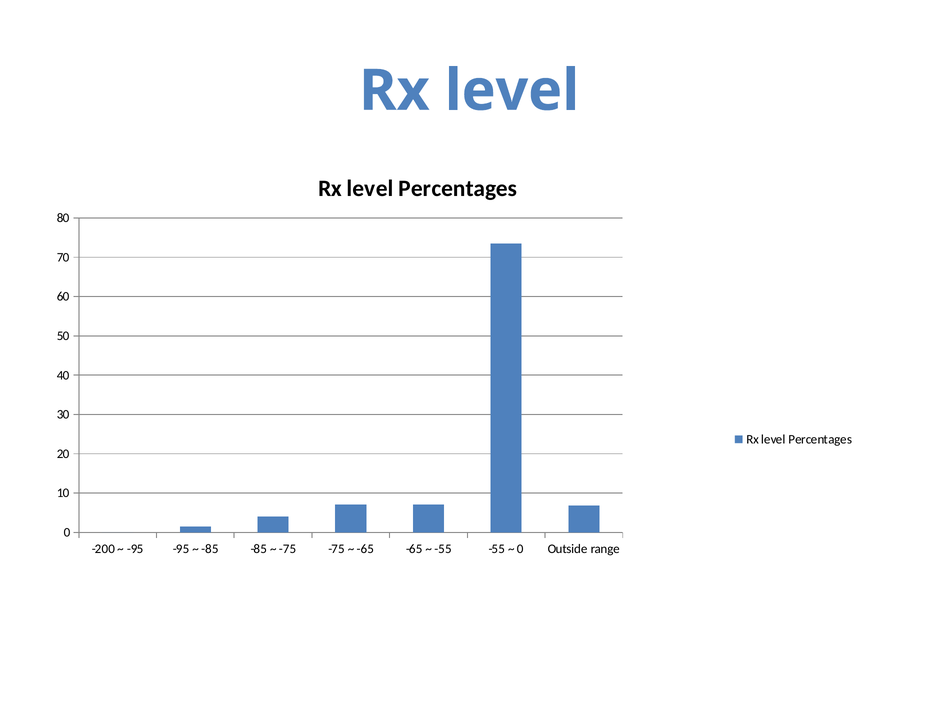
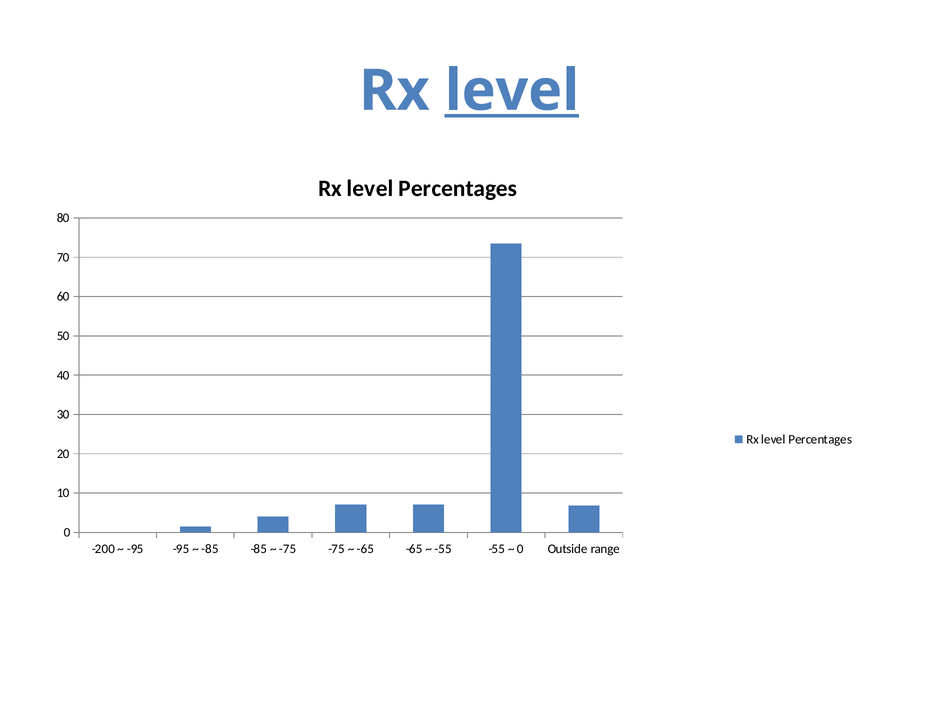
level at (512, 91) underline: none -> present
